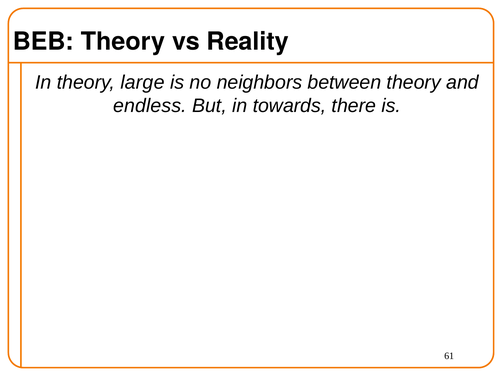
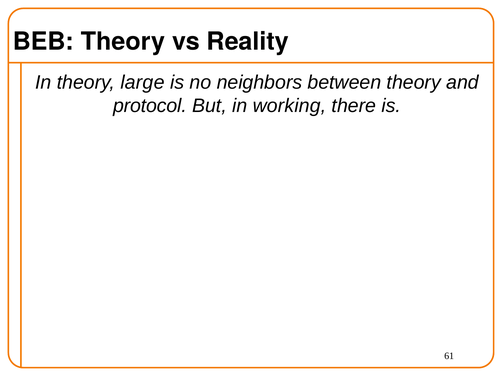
endless: endless -> protocol
towards: towards -> working
